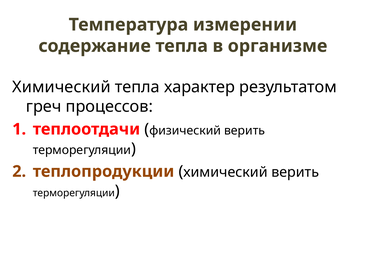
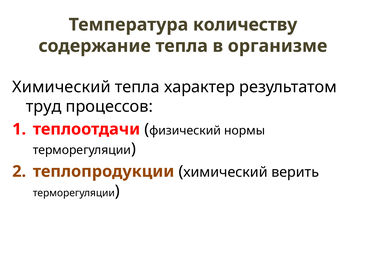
измерении: измерении -> количеству
греч: греч -> труд
физический верить: верить -> нормы
